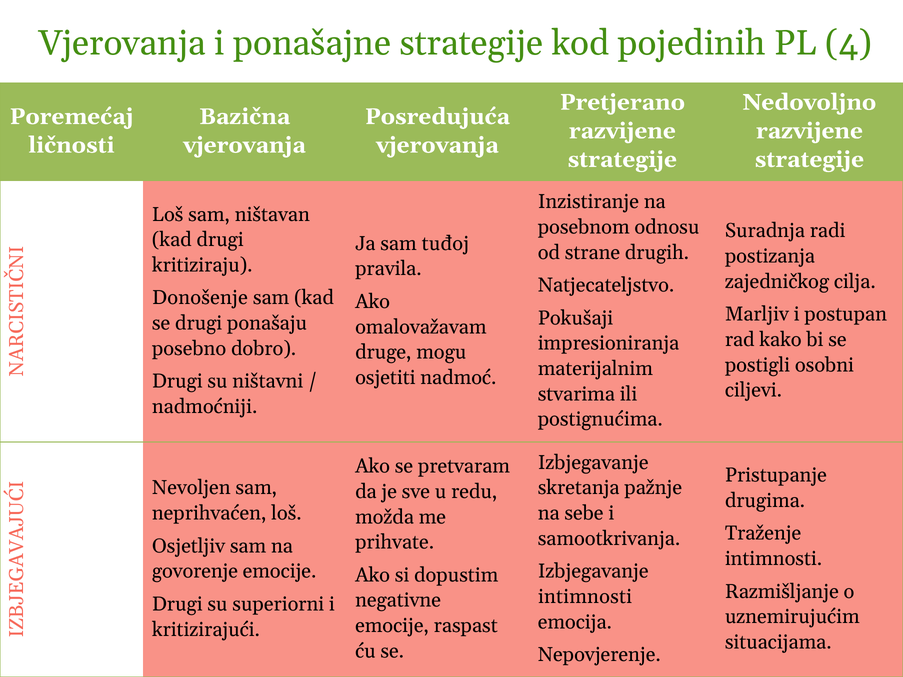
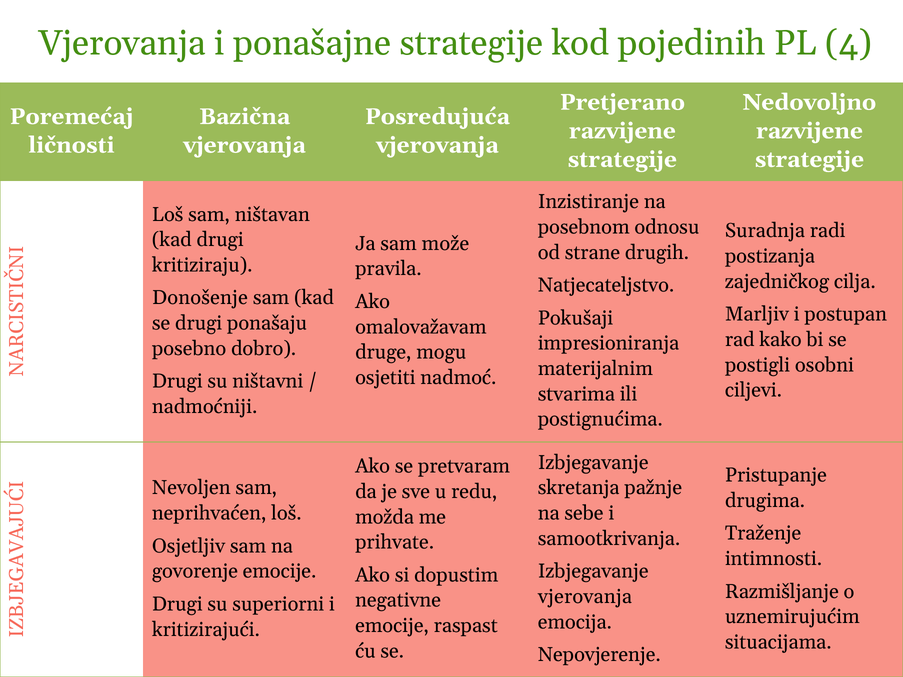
tuđoj: tuđoj -> može
intimnosti at (585, 597): intimnosti -> vjerovanja
